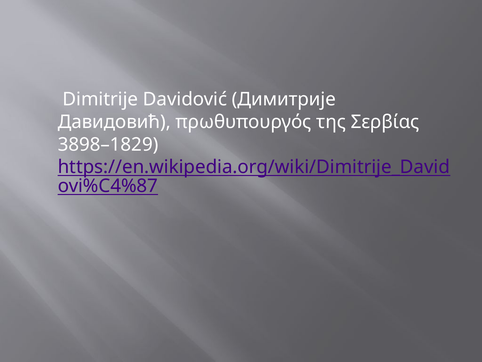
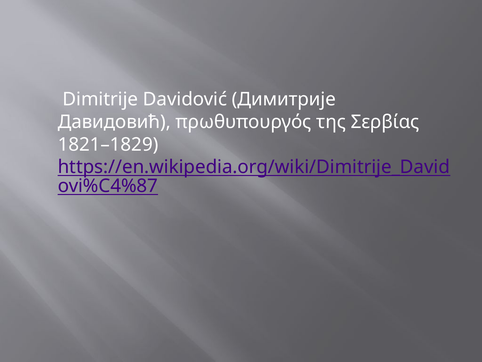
3898–1829: 3898–1829 -> 1821–1829
